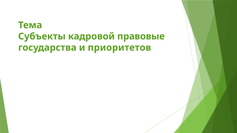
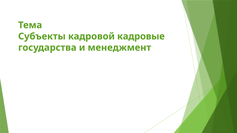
правовые: правовые -> кадровые
приоритетов: приоритетов -> менеджмент
